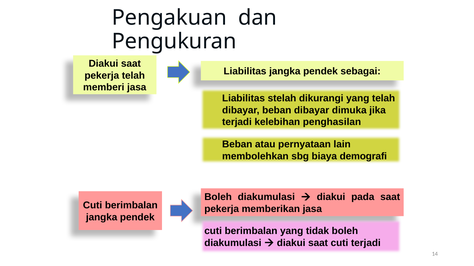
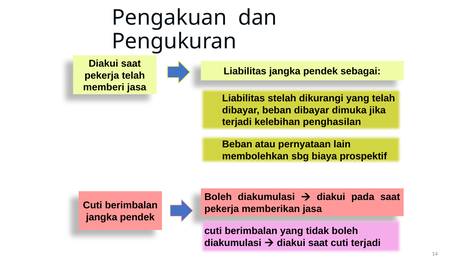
demografi: demografi -> prospektif
